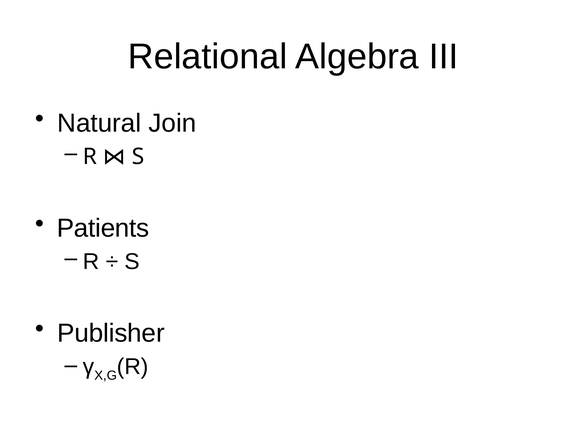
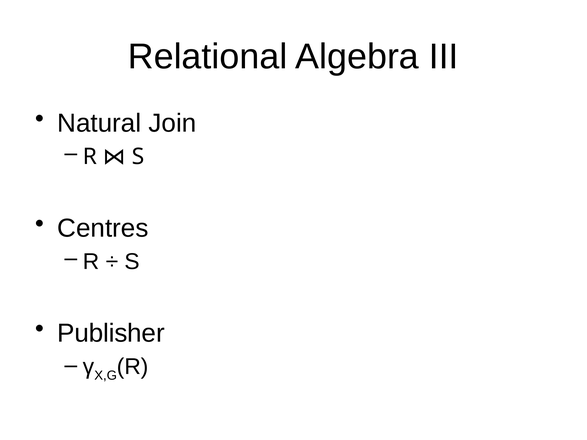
Patients: Patients -> Centres
